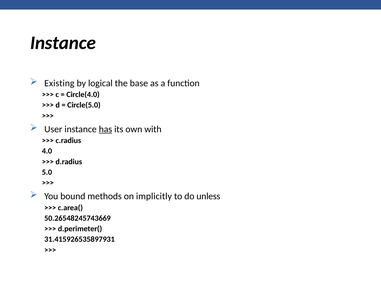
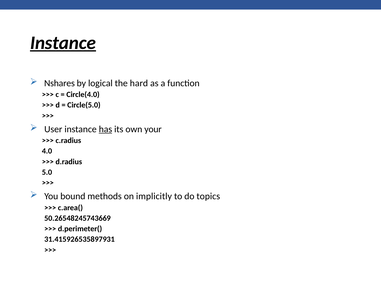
Instance at (63, 43) underline: none -> present
Existing: Existing -> Nshares
base: base -> hard
with: with -> your
unless: unless -> topics
